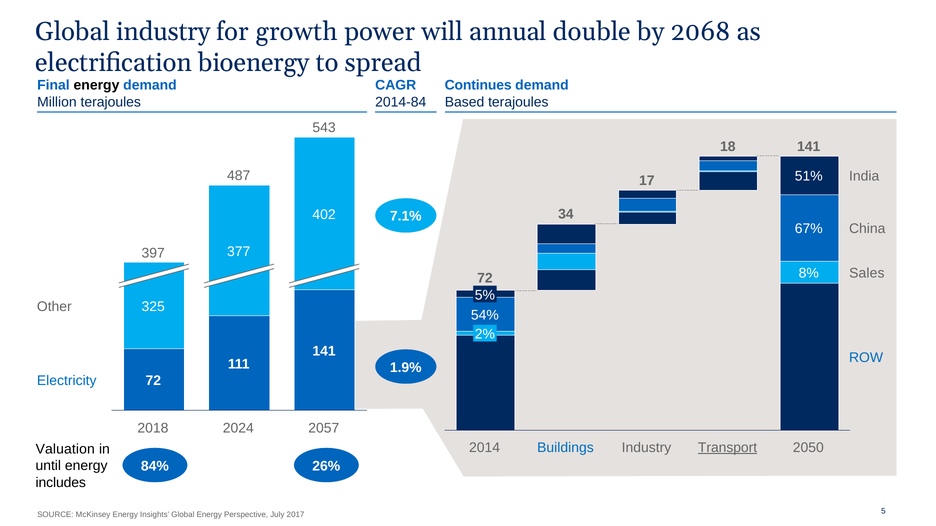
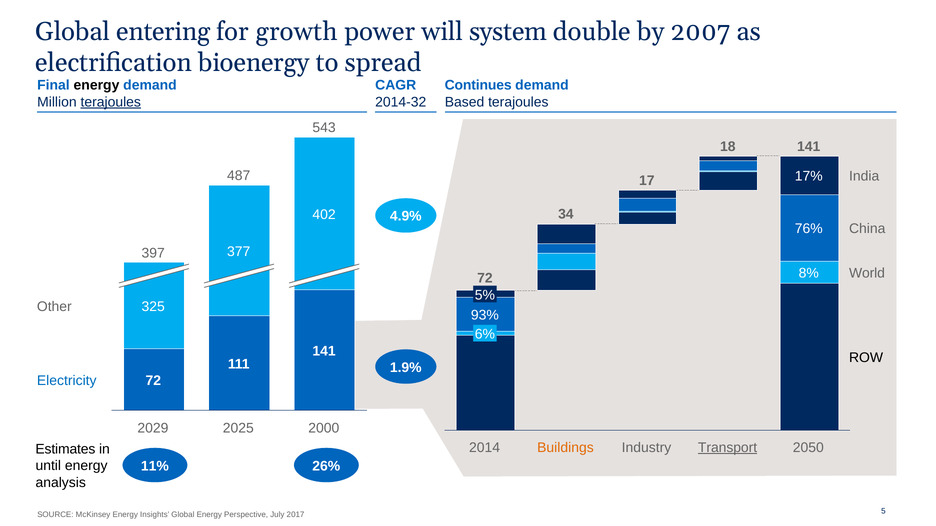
Global industry: industry -> entering
annual: annual -> system
2068: 2068 -> 2007
terajoules at (111, 102) underline: none -> present
2014-84: 2014-84 -> 2014-32
51%: 51% -> 17%
7.1%: 7.1% -> 4.9%
67%: 67% -> 76%
Sales: Sales -> World
54%: 54% -> 93%
2%: 2% -> 6%
ROW colour: blue -> black
2018: 2018 -> 2029
2024: 2024 -> 2025
2057: 2057 -> 2000
Buildings colour: blue -> orange
Valuation: Valuation -> Estimates
84%: 84% -> 11%
includes: includes -> analysis
